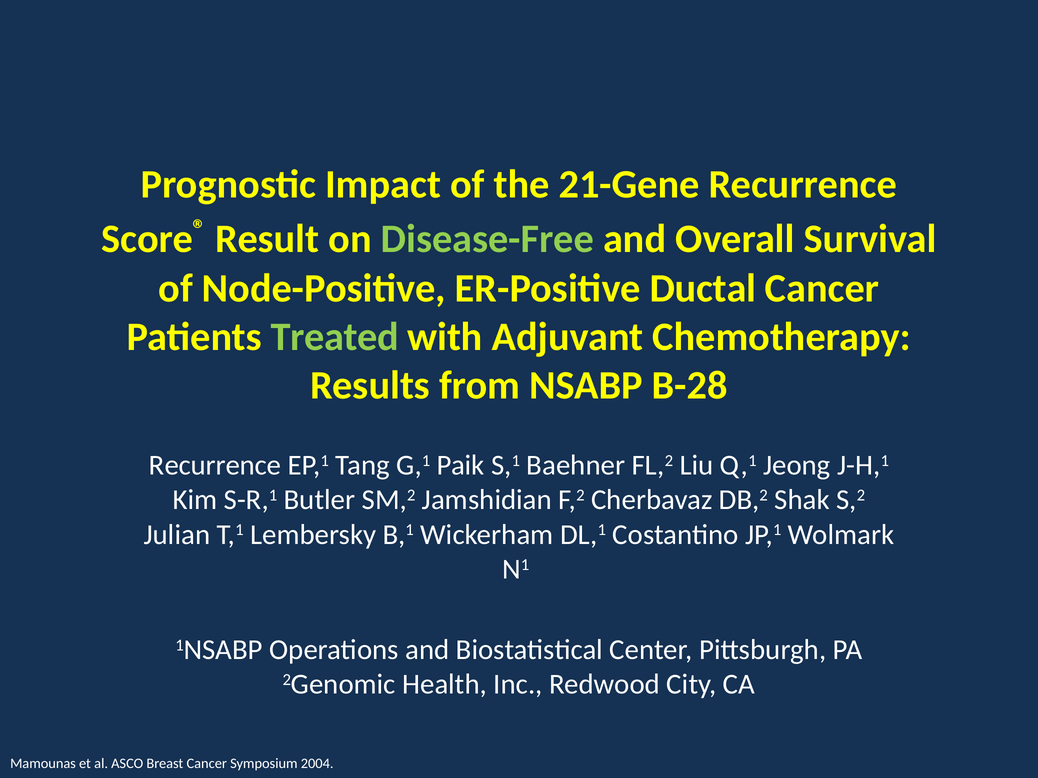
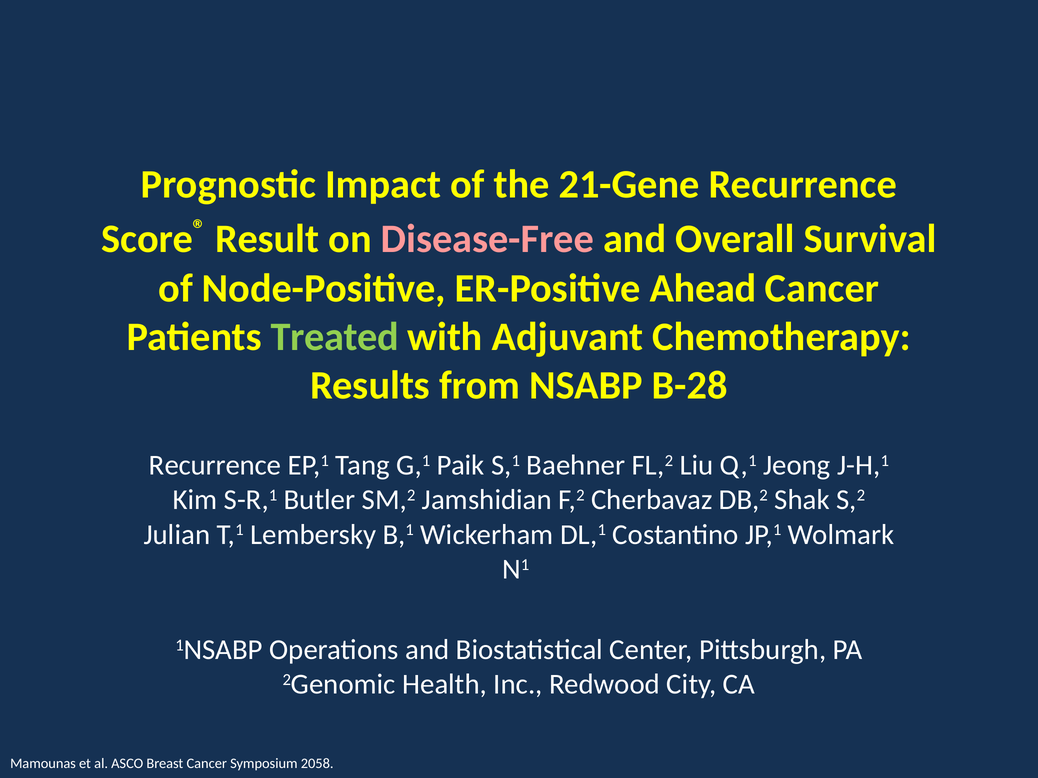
Disease-Free colour: light green -> pink
Ductal: Ductal -> Ahead
2004: 2004 -> 2058
